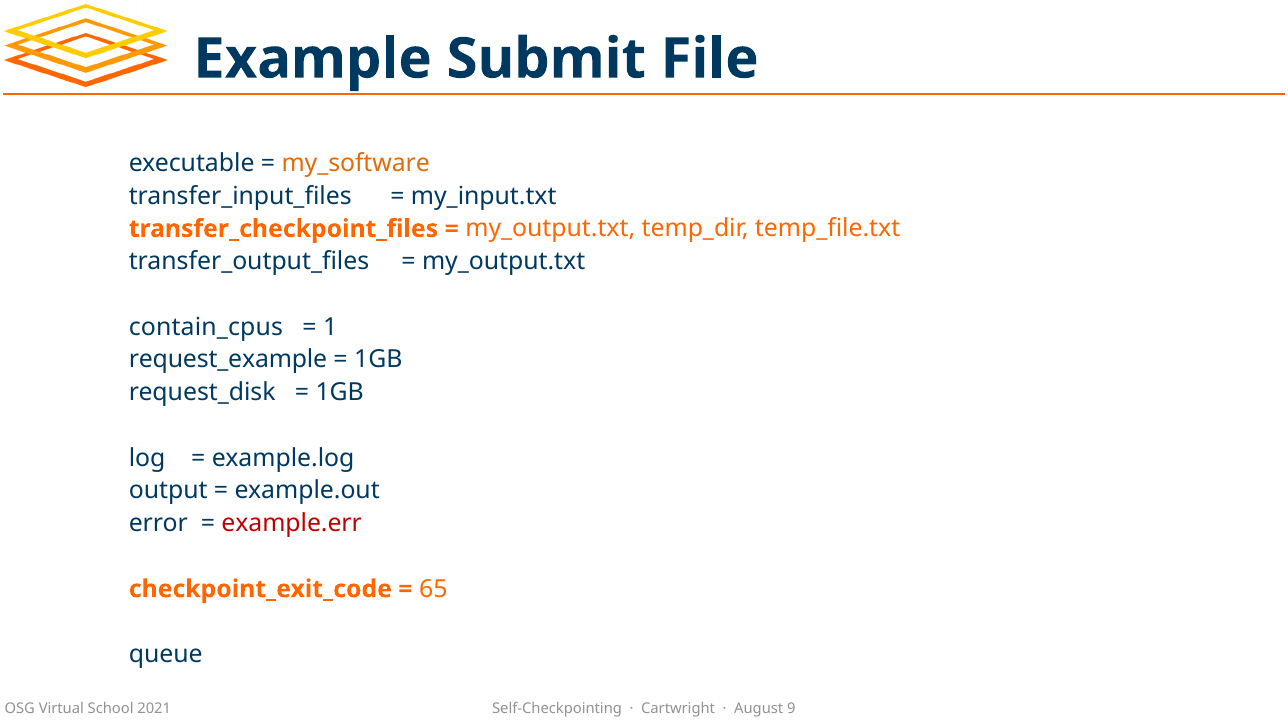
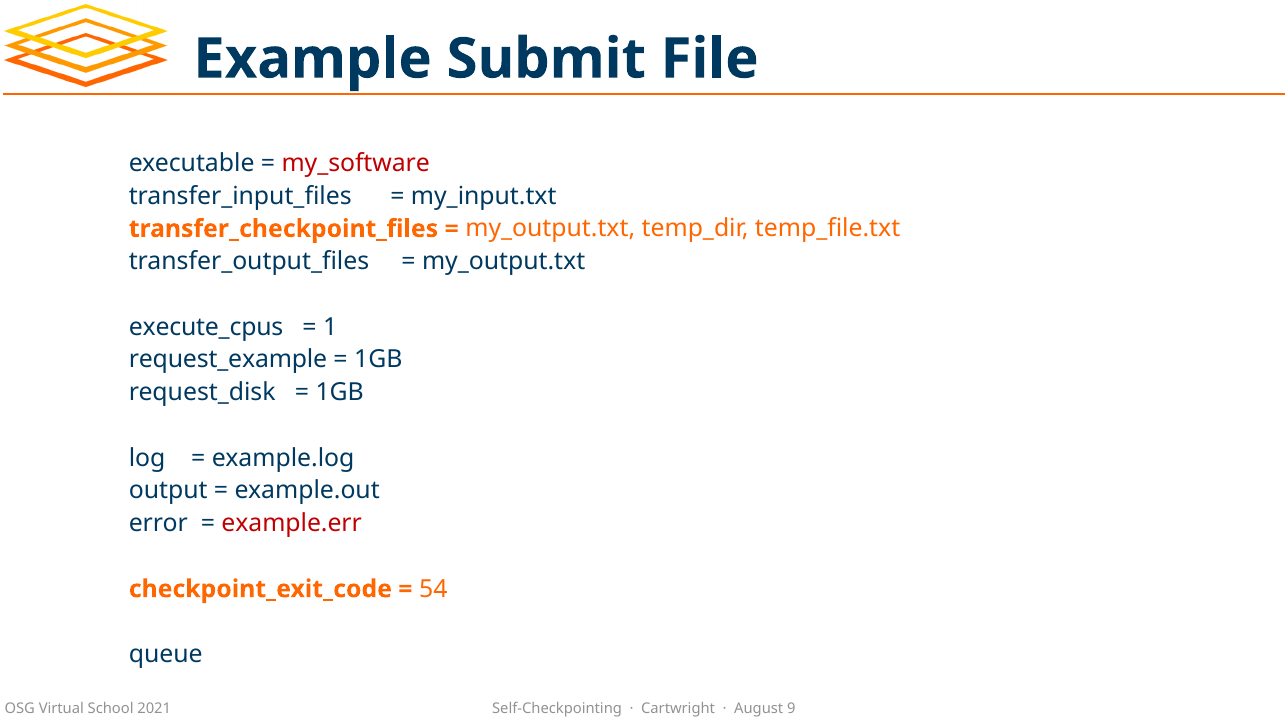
my_software colour: orange -> red
contain_cpus: contain_cpus -> execute_cpus
65: 65 -> 54
